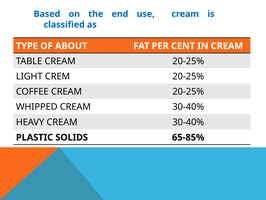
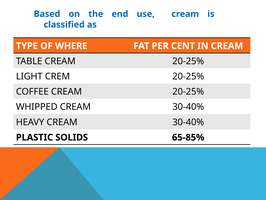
ABOUT: ABOUT -> WHERE
